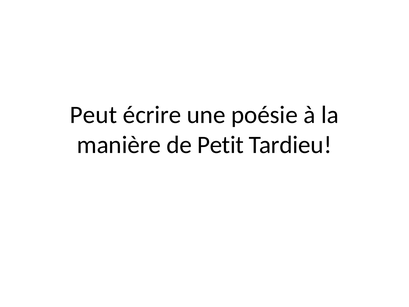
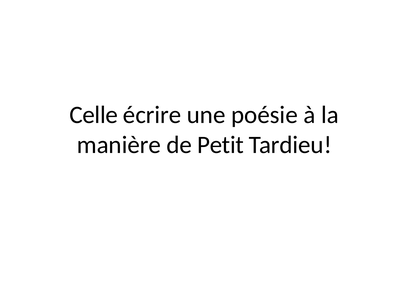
Peut: Peut -> Celle
